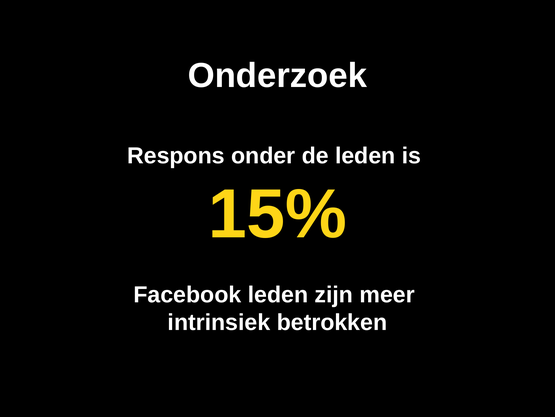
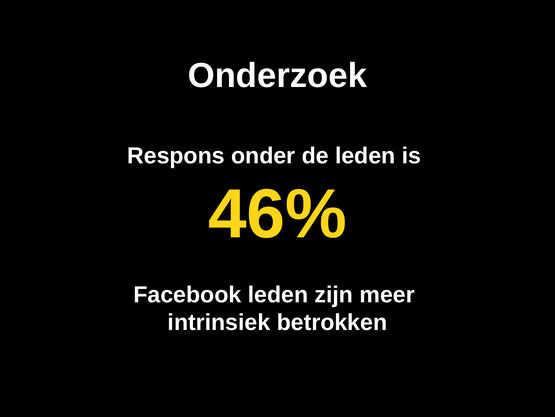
15%: 15% -> 46%
